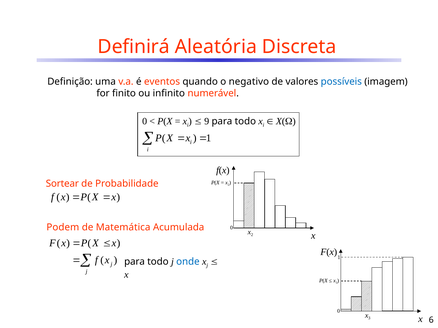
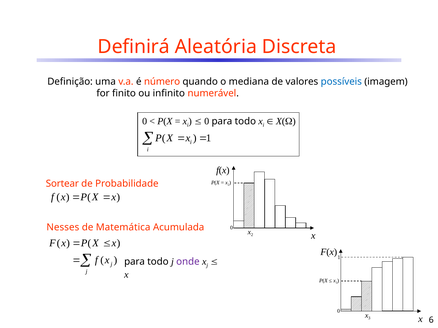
eventos: eventos -> número
negativo: negativo -> mediana
9 at (207, 121): 9 -> 0
Podem: Podem -> Nesses
onde colour: blue -> purple
